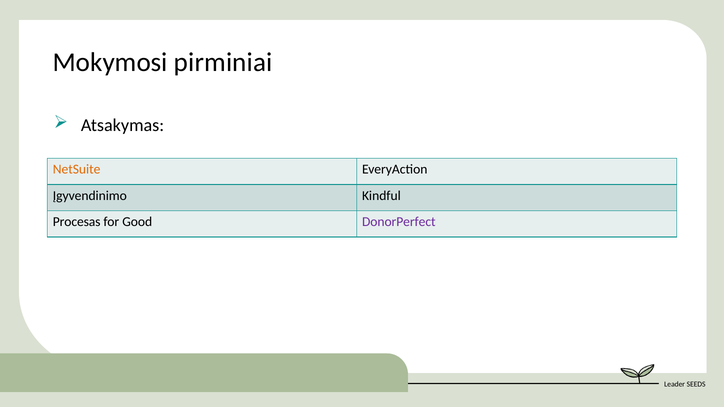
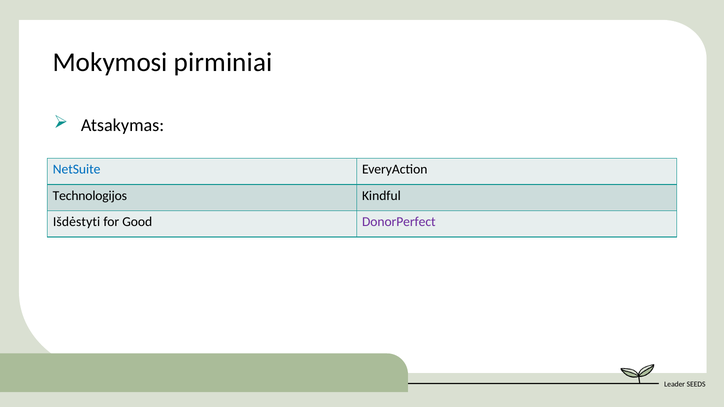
NetSuite colour: orange -> blue
Įgyvendinimo: Įgyvendinimo -> Technologijos
Procesas: Procesas -> Išdėstyti
